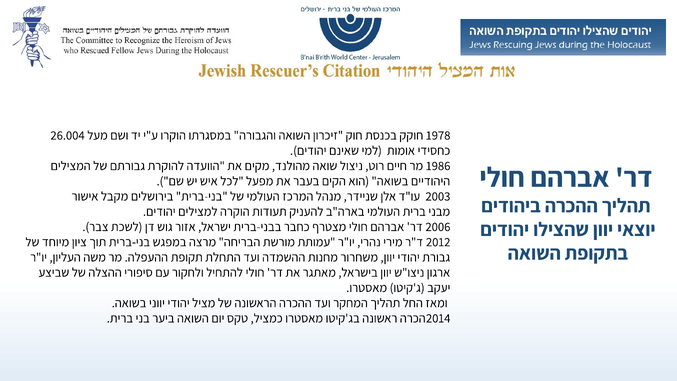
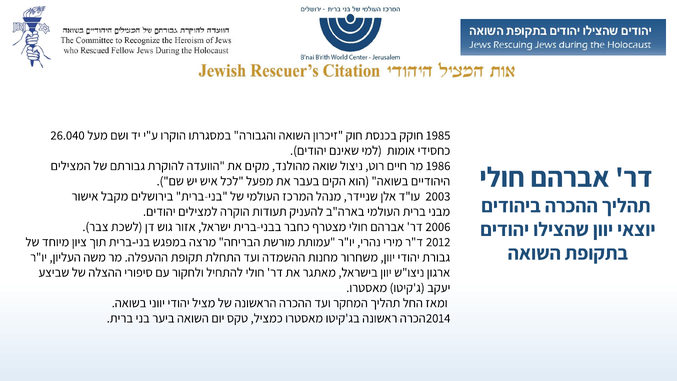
26.004: 26.004 -> 26.040
1978: 1978 -> 1985
